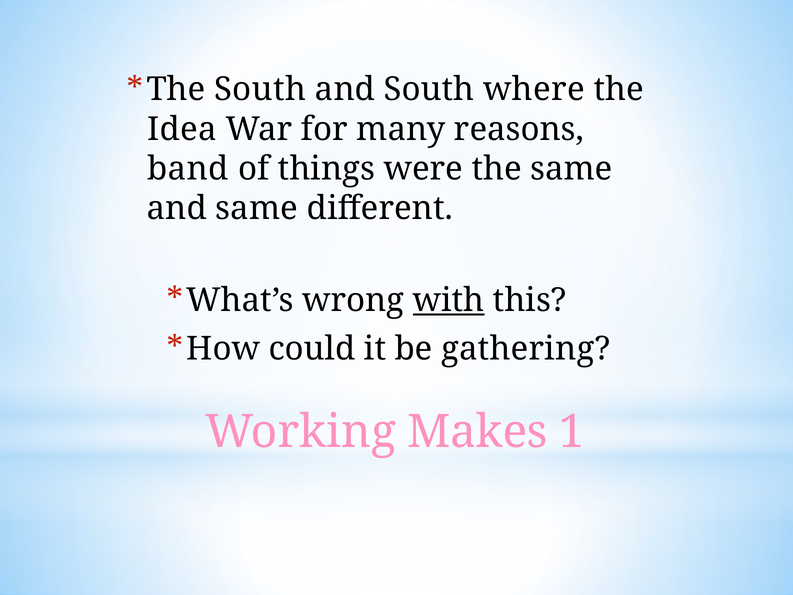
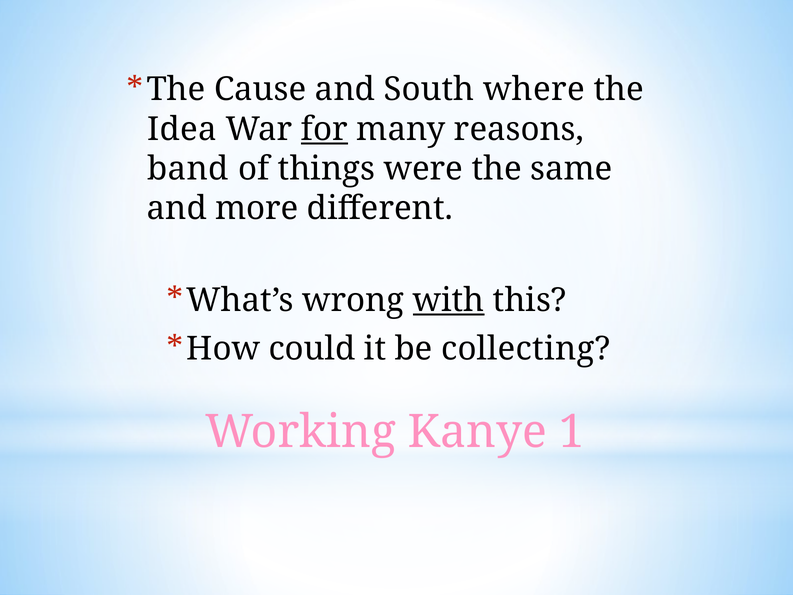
South at (260, 90): South -> Cause
for underline: none -> present
and same: same -> more
gathering: gathering -> collecting
Makes: Makes -> Kanye
